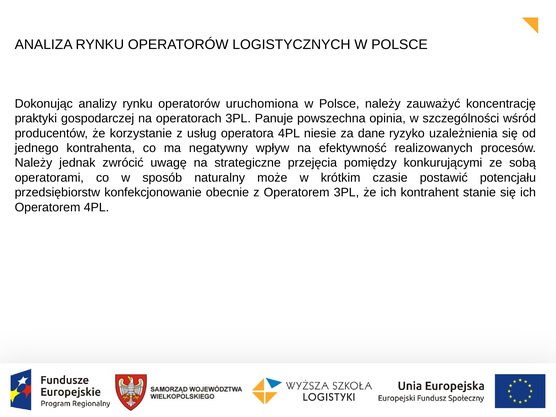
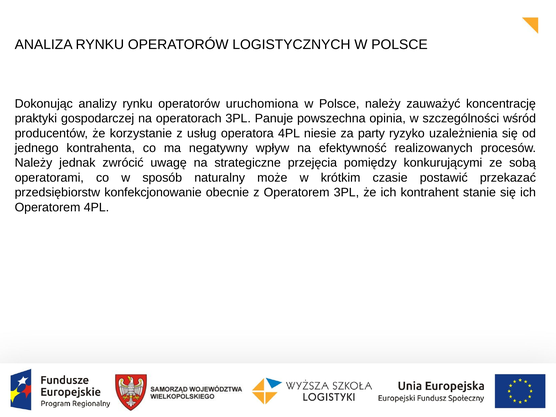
dane: dane -> party
potencjału: potencjału -> przekazać
